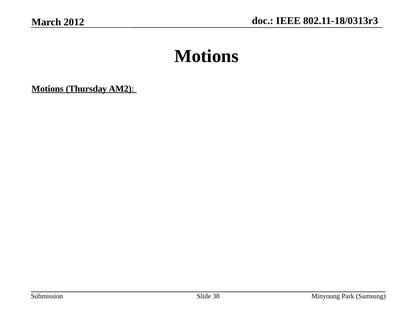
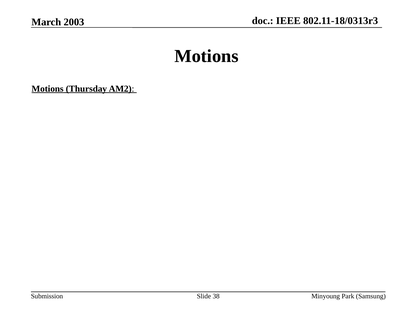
2012: 2012 -> 2003
